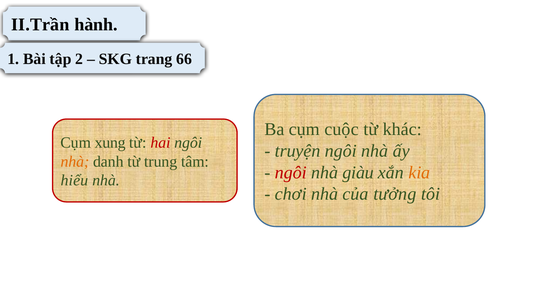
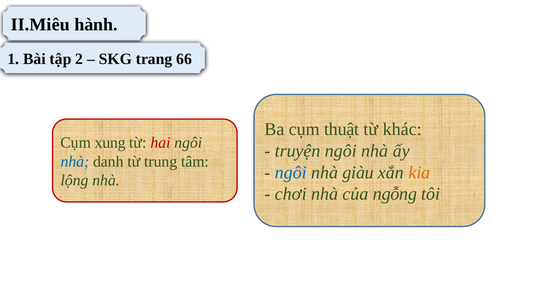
II.Trần: II.Trần -> II.Miêu
cuộc: cuộc -> thuật
nhà at (75, 161) colour: orange -> blue
ngôi at (291, 172) colour: red -> blue
hiểu: hiểu -> lộng
tưởng: tưởng -> ngỗng
